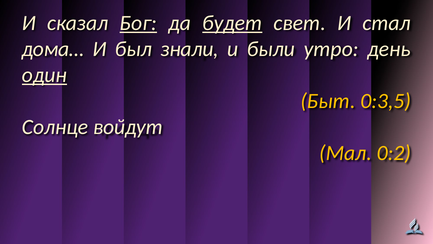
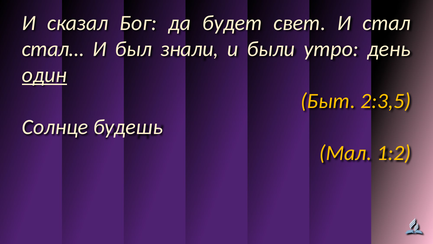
Бог underline: present -> none
будет underline: present -> none
дома…: дома… -> стал…
0:3,5: 0:3,5 -> 2:3,5
войдут: войдут -> будешь
0:2: 0:2 -> 1:2
